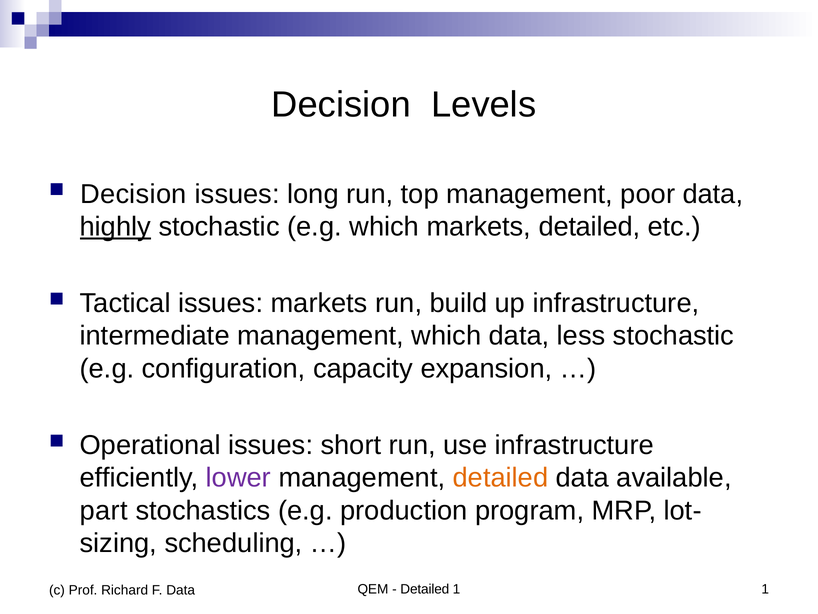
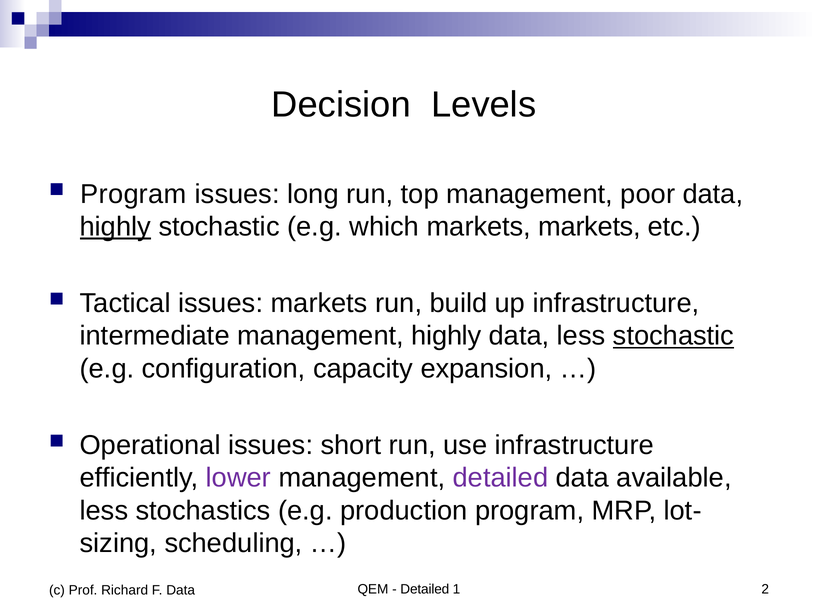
Decision at (133, 194): Decision -> Program
markets detailed: detailed -> markets
management which: which -> highly
stochastic at (674, 336) underline: none -> present
detailed at (501, 477) colour: orange -> purple
part at (104, 510): part -> less
1 1: 1 -> 2
